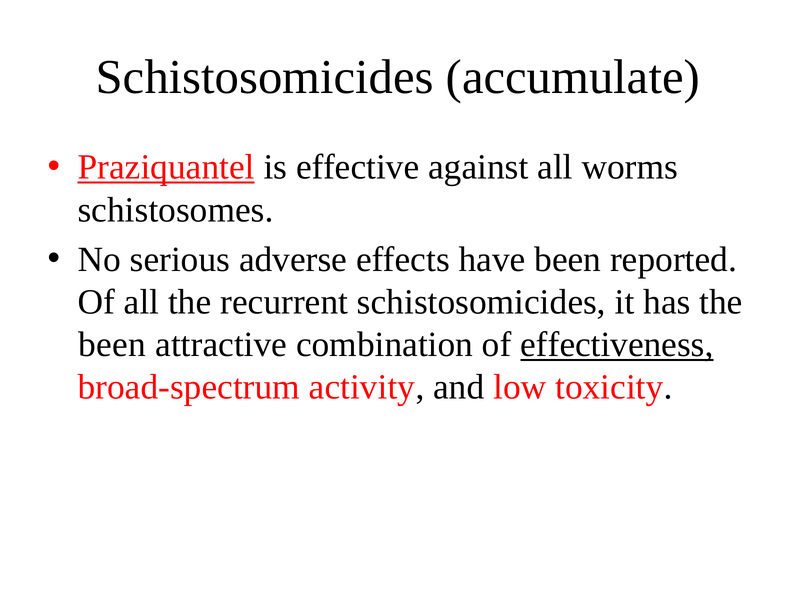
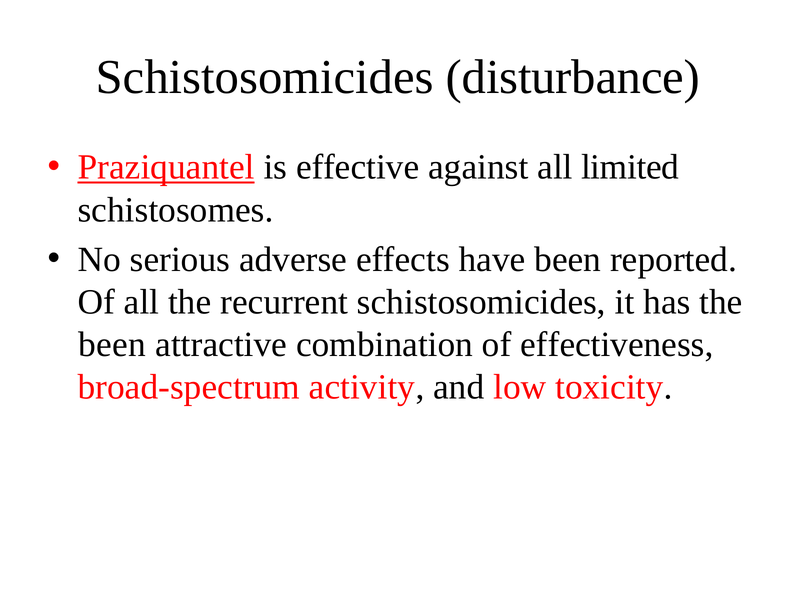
accumulate: accumulate -> disturbance
worms: worms -> limited
effectiveness underline: present -> none
